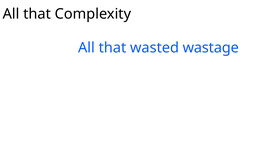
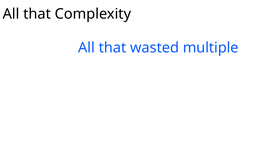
wastage: wastage -> multiple
